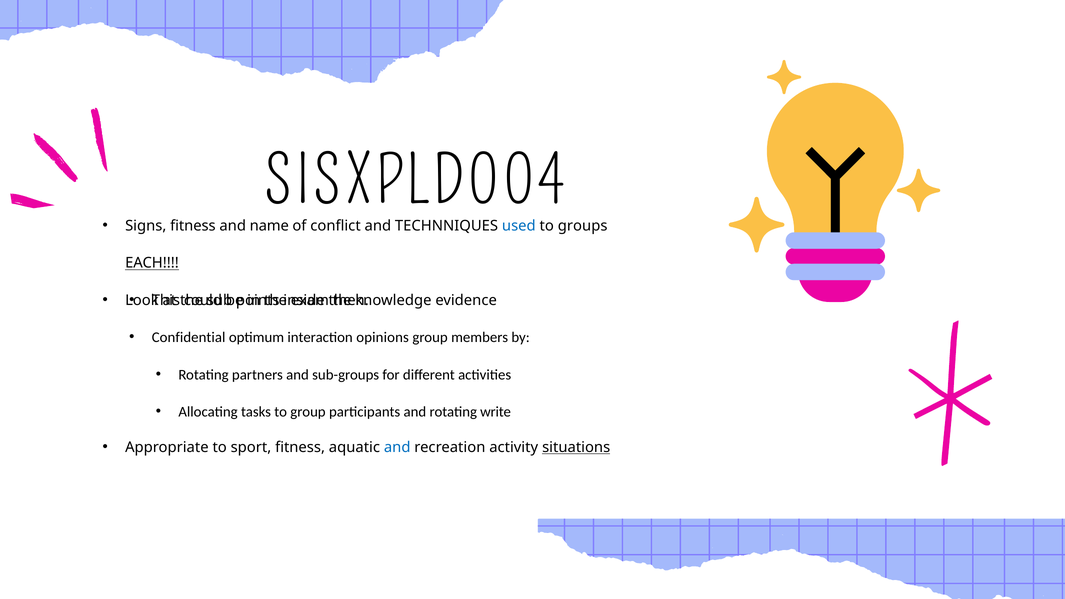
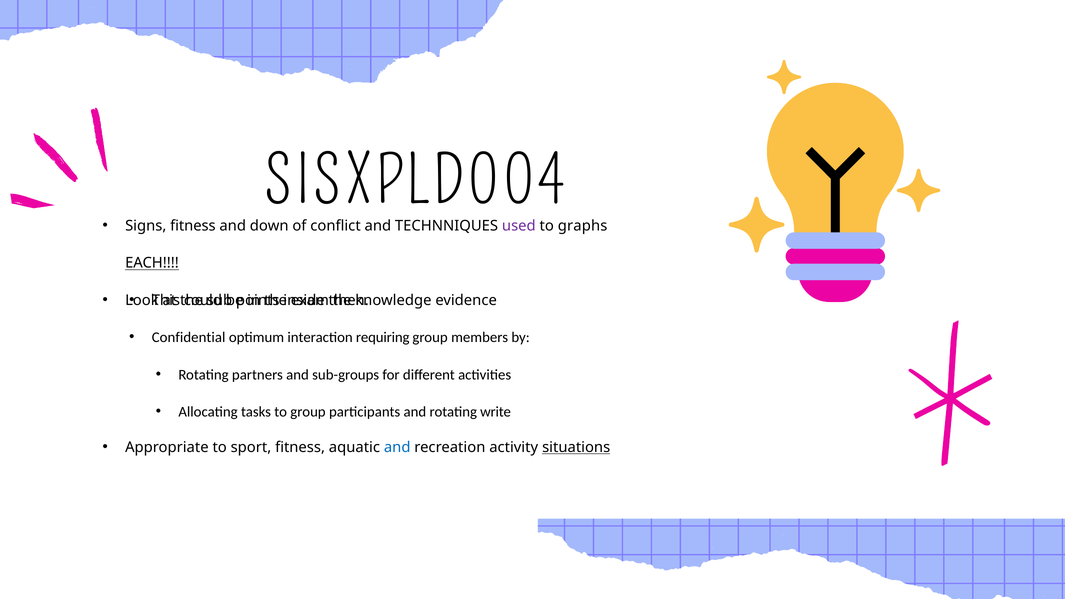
name: name -> down
used colour: blue -> purple
groups: groups -> graphs
opinions: opinions -> requiring
